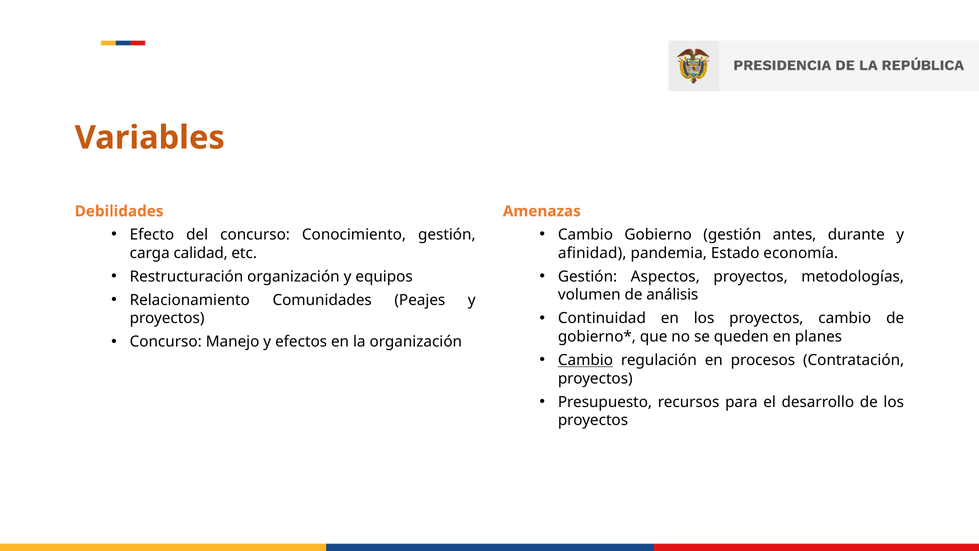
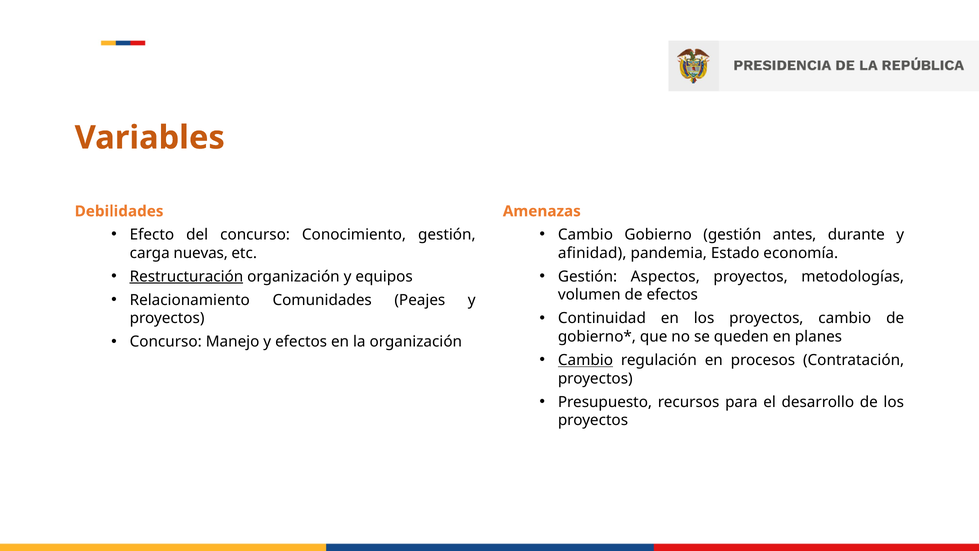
calidad: calidad -> nuevas
Restructuración underline: none -> present
de análisis: análisis -> efectos
